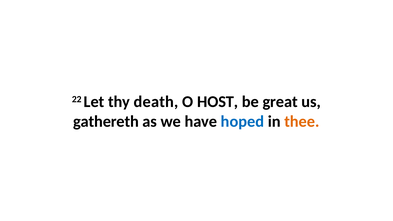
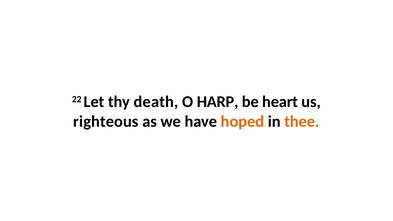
HOST: HOST -> HARP
great: great -> heart
gathereth: gathereth -> righteous
hoped colour: blue -> orange
